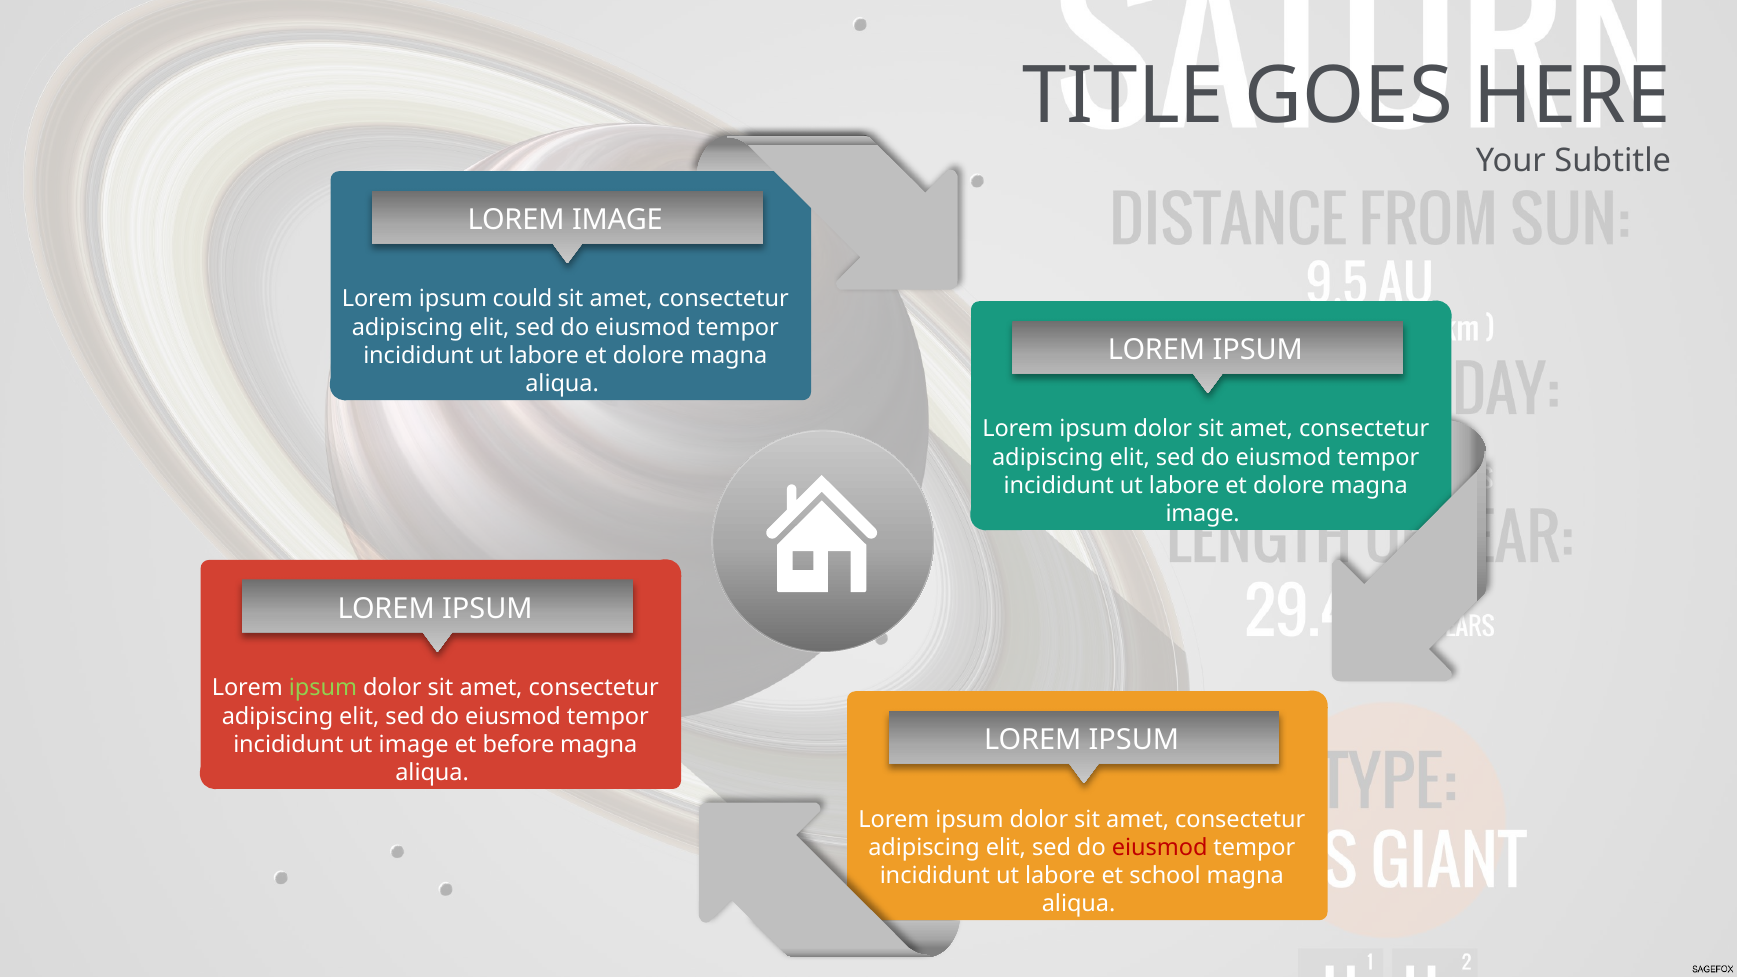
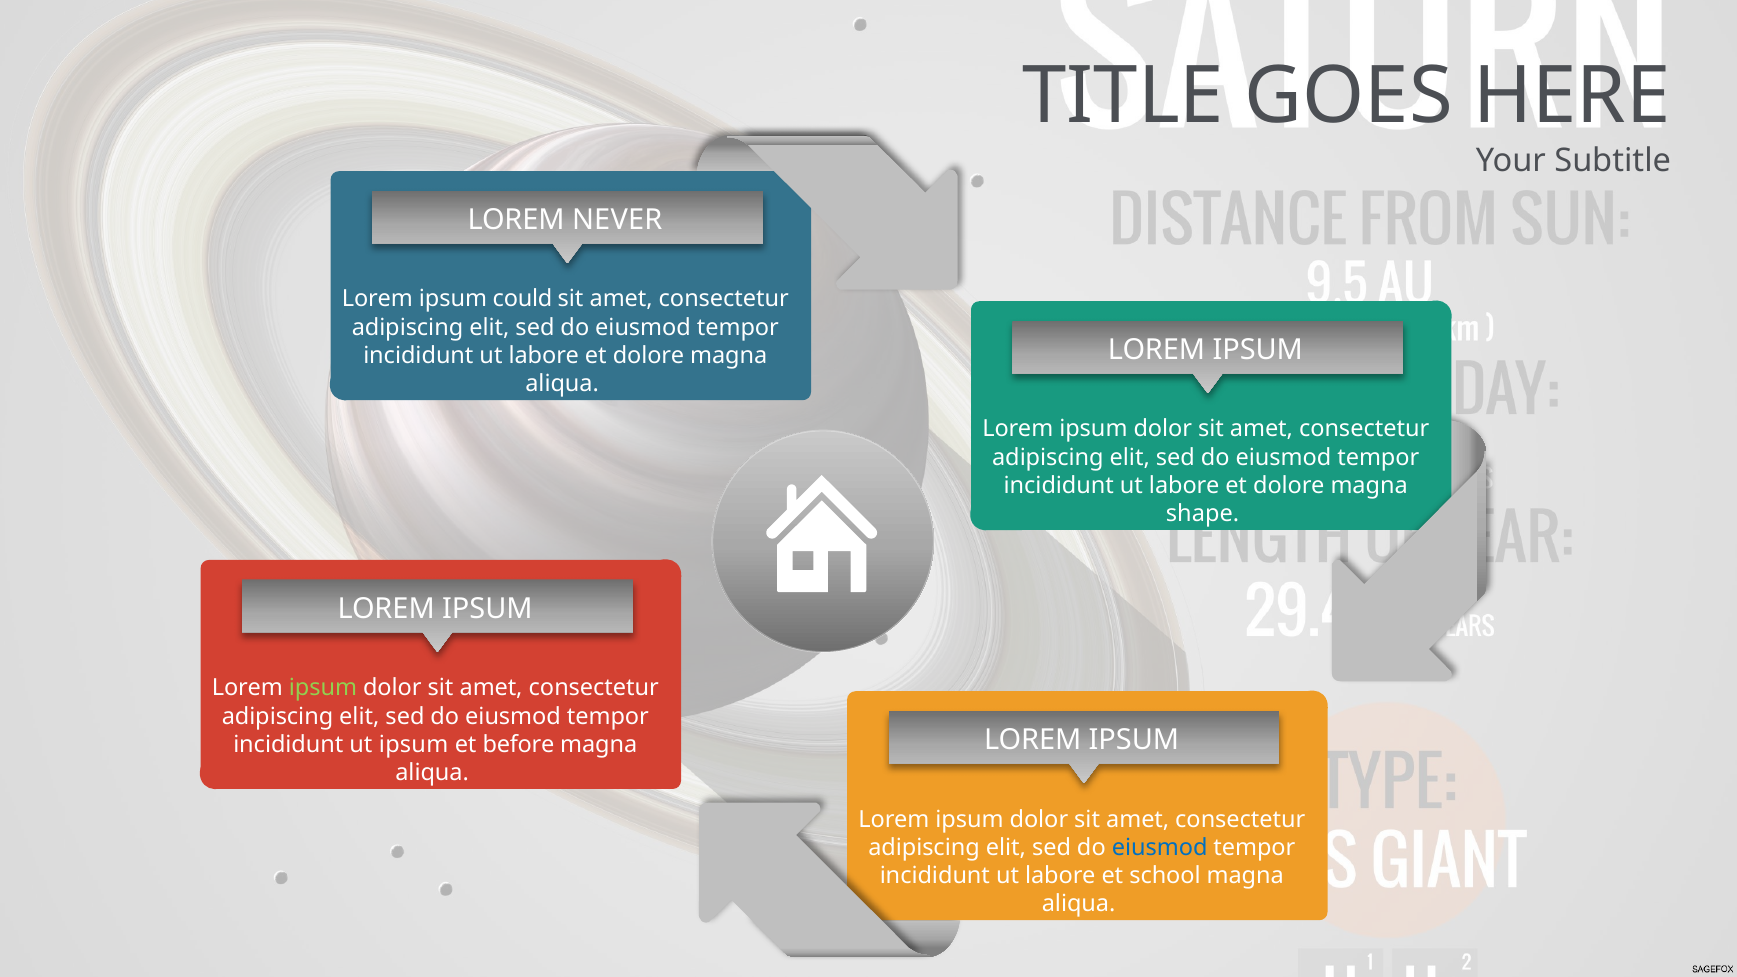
LOREM IMAGE: IMAGE -> NEVER
image at (1203, 514): image -> shape
ut image: image -> ipsum
eiusmod at (1160, 848) colour: red -> blue
